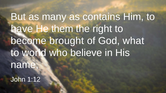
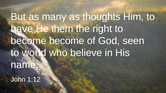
contains: contains -> thoughts
become brought: brought -> become
what: what -> seen
